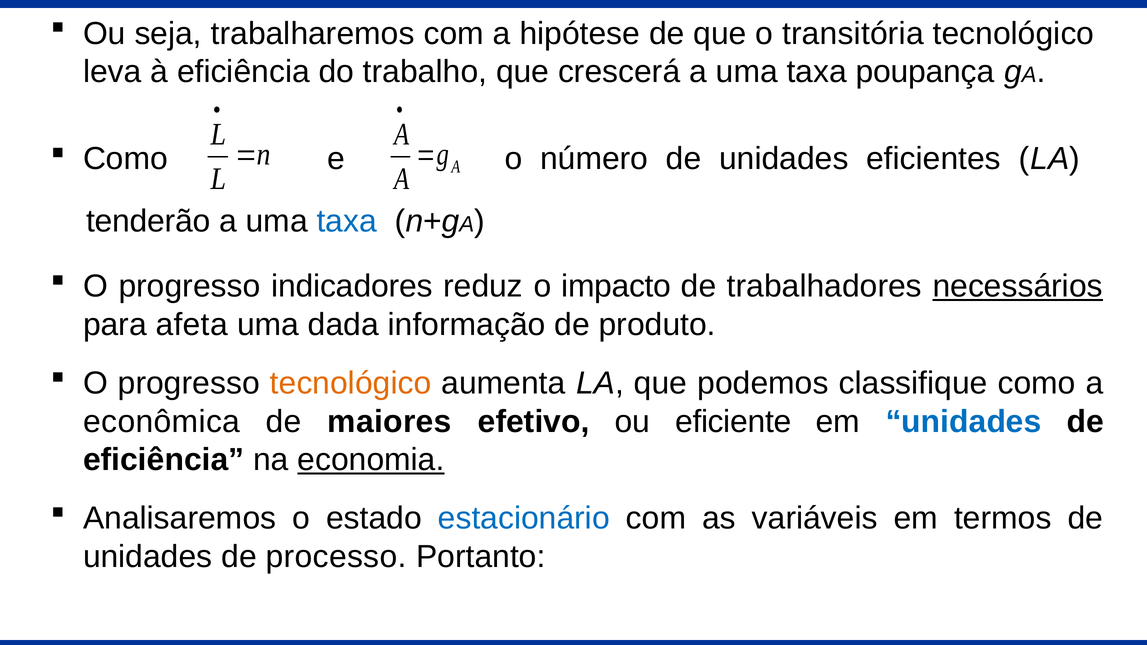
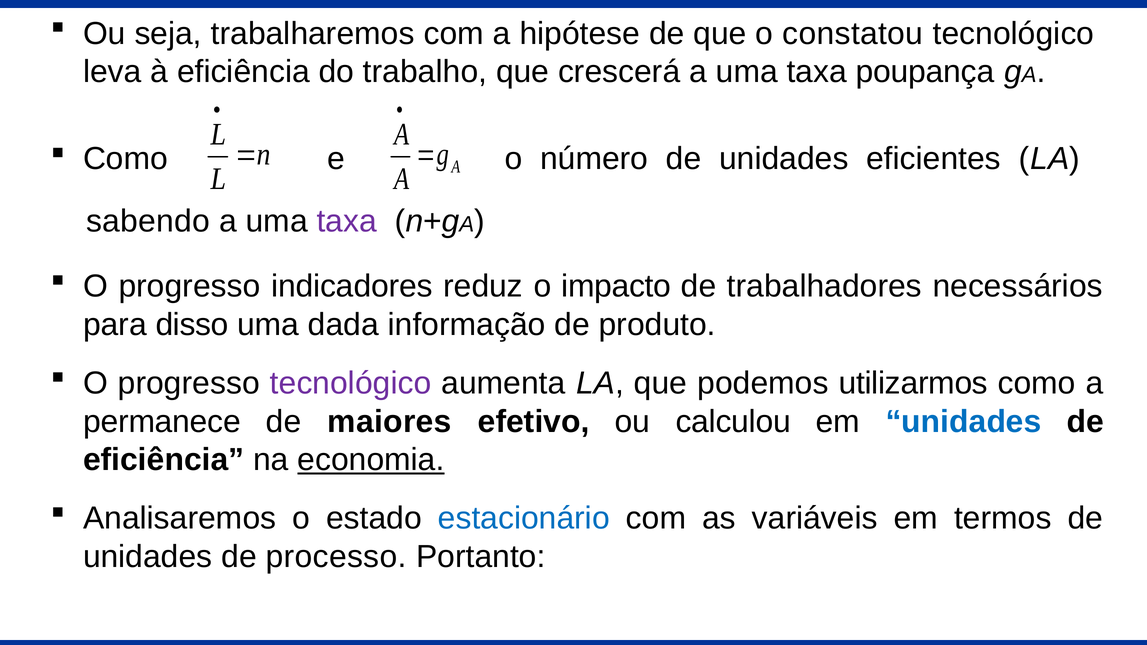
transitória: transitória -> constatou
tenderão: tenderão -> sabendo
taxa at (347, 221) colour: blue -> purple
necessários underline: present -> none
afeta: afeta -> disso
tecnológico at (351, 383) colour: orange -> purple
classifique: classifique -> utilizarmos
econômica: econômica -> permanece
eficiente: eficiente -> calculou
